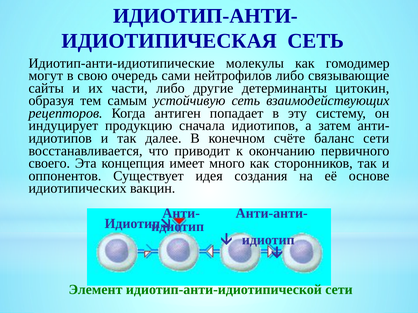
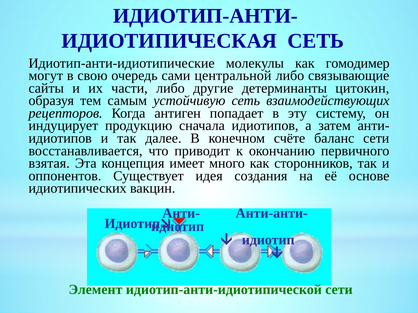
нейтрофилов: нейтрофилов -> центральной
своего: своего -> взятая
